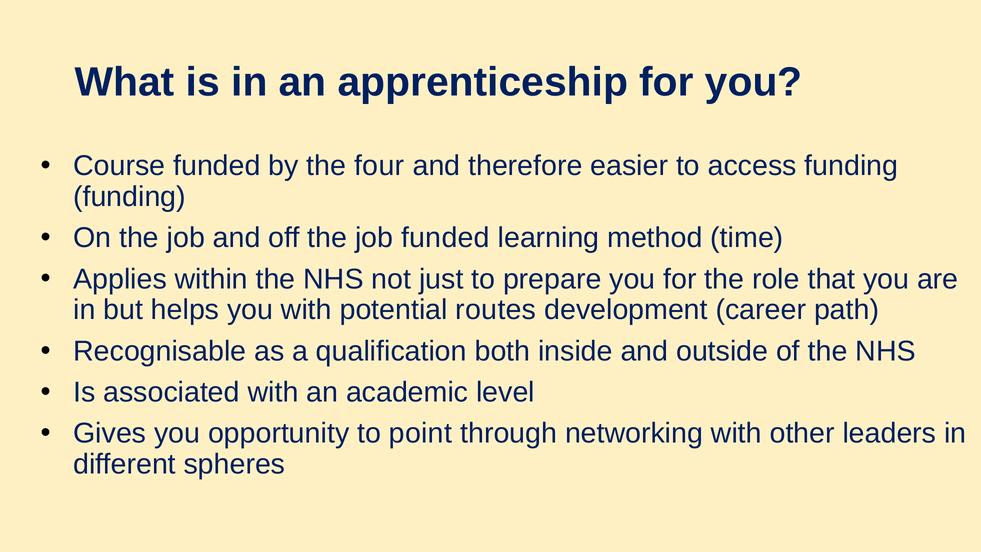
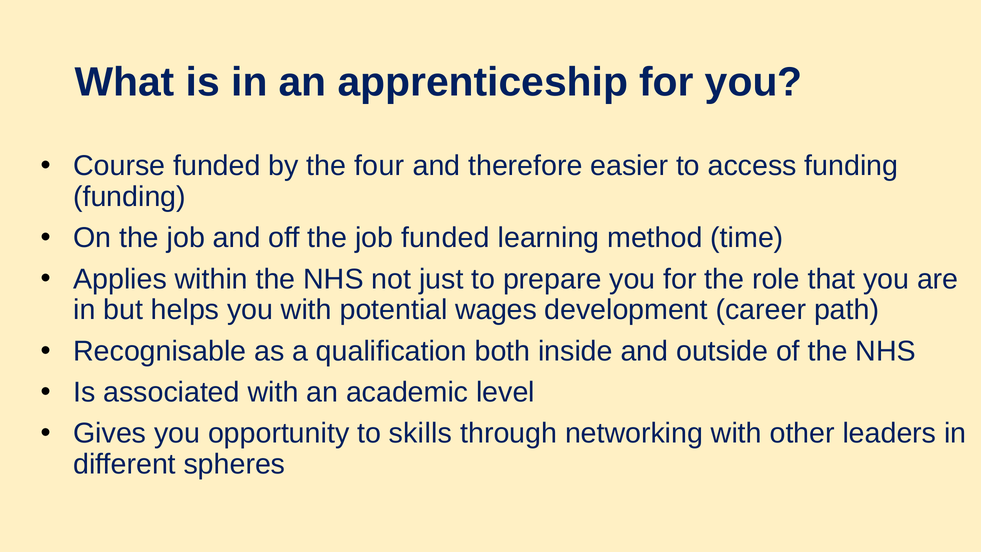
routes: routes -> wages
point: point -> skills
